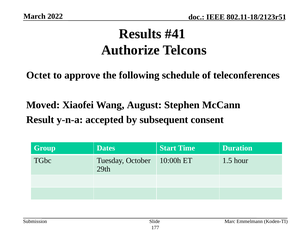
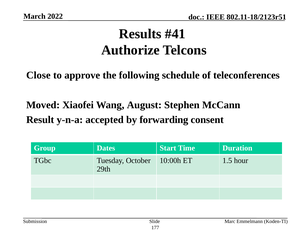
Octet: Octet -> Close
subsequent: subsequent -> forwarding
